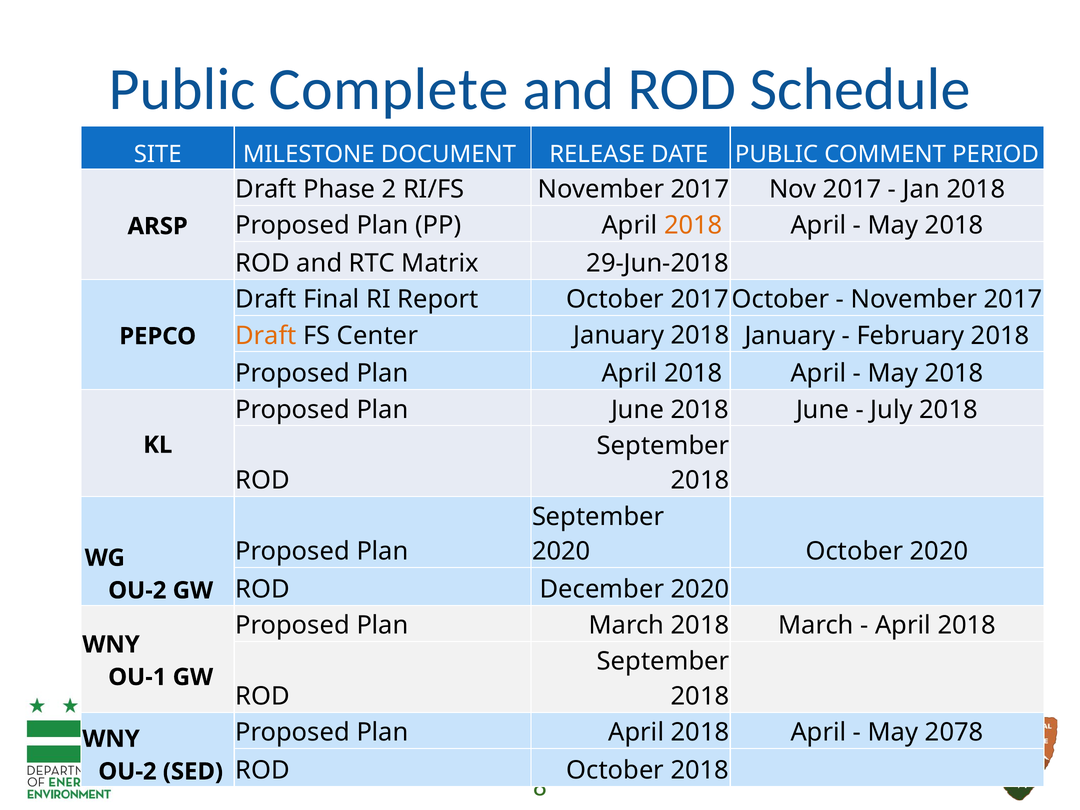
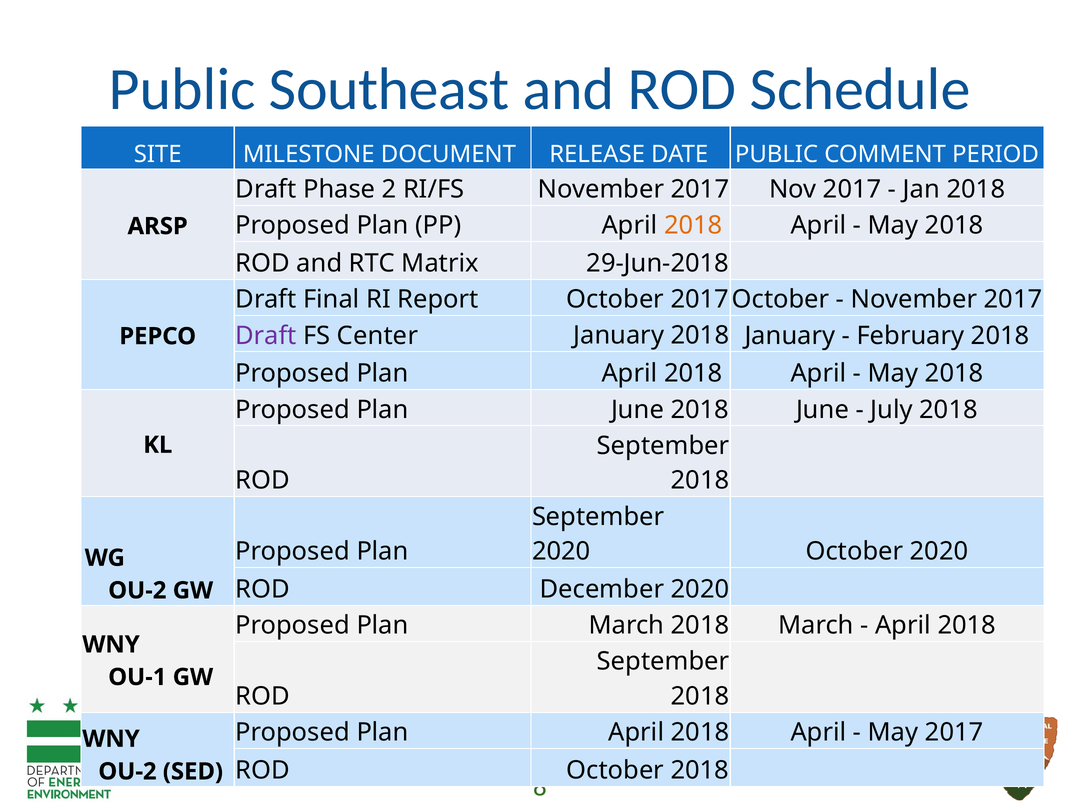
Complete: Complete -> Southeast
Draft at (266, 336) colour: orange -> purple
May 2078: 2078 -> 2017
